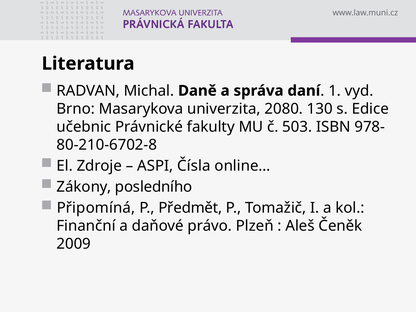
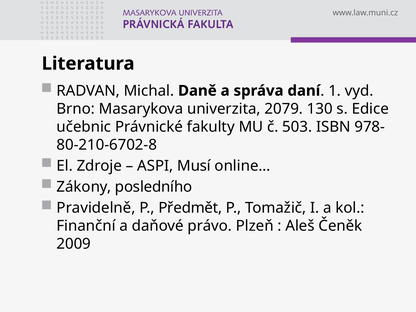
2080: 2080 -> 2079
Čísla: Čísla -> Musí
Připomíná: Připomíná -> Pravidelně
